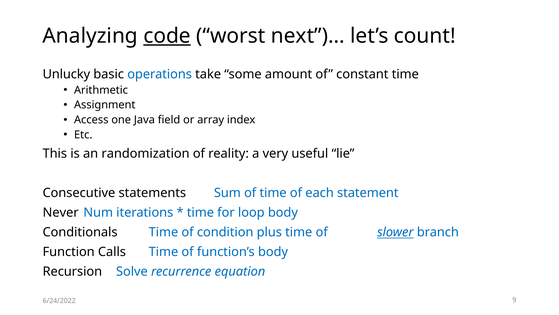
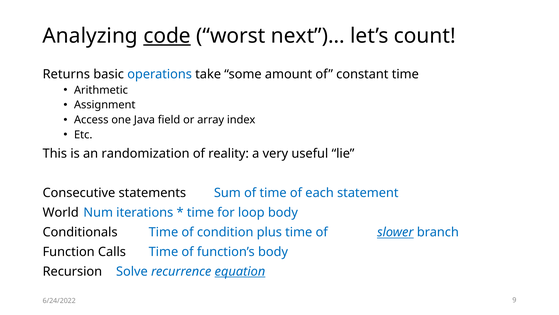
Unlucky: Unlucky -> Returns
Never: Never -> World
equation underline: none -> present
